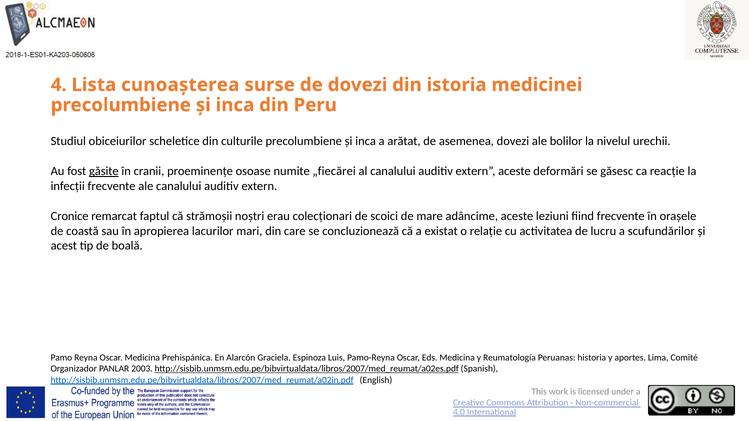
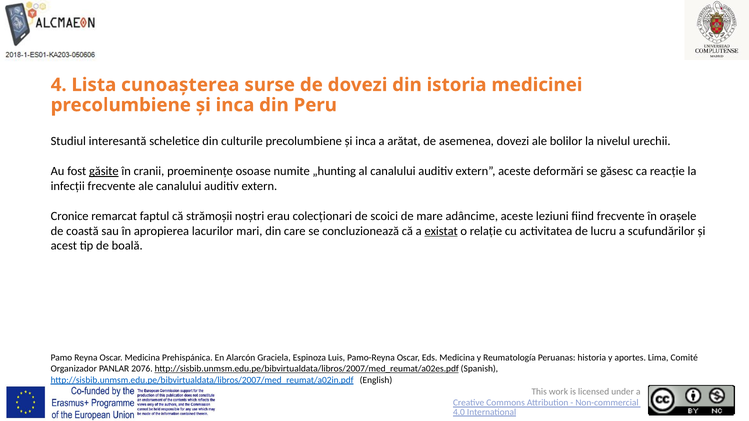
obiceiurilor: obiceiurilor -> interesantă
„fiecărei: „fiecărei -> „hunting
existat underline: none -> present
2003: 2003 -> 2076
